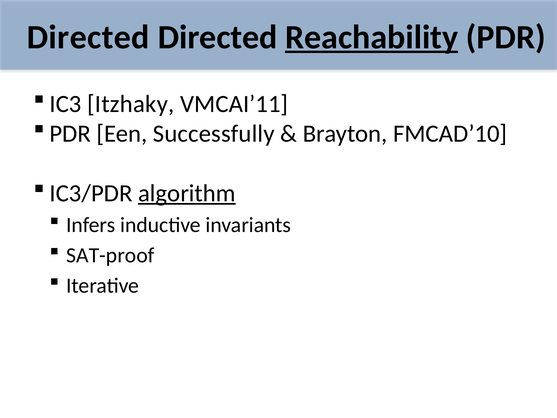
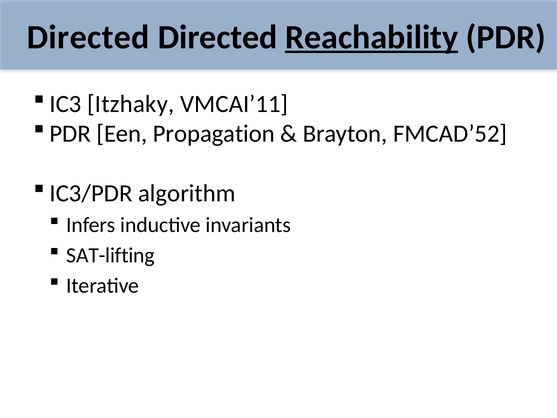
Successfully: Successfully -> Propagation
FMCAD’10: FMCAD’10 -> FMCAD’52
algorithm underline: present -> none
SAT-proof: SAT-proof -> SAT-lifting
